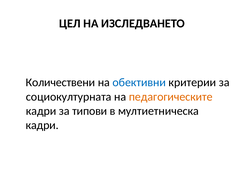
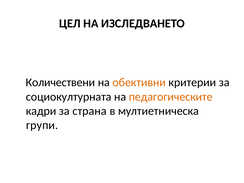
обективни colour: blue -> orange
типови: типови -> страна
кадри at (42, 125): кадри -> групи
